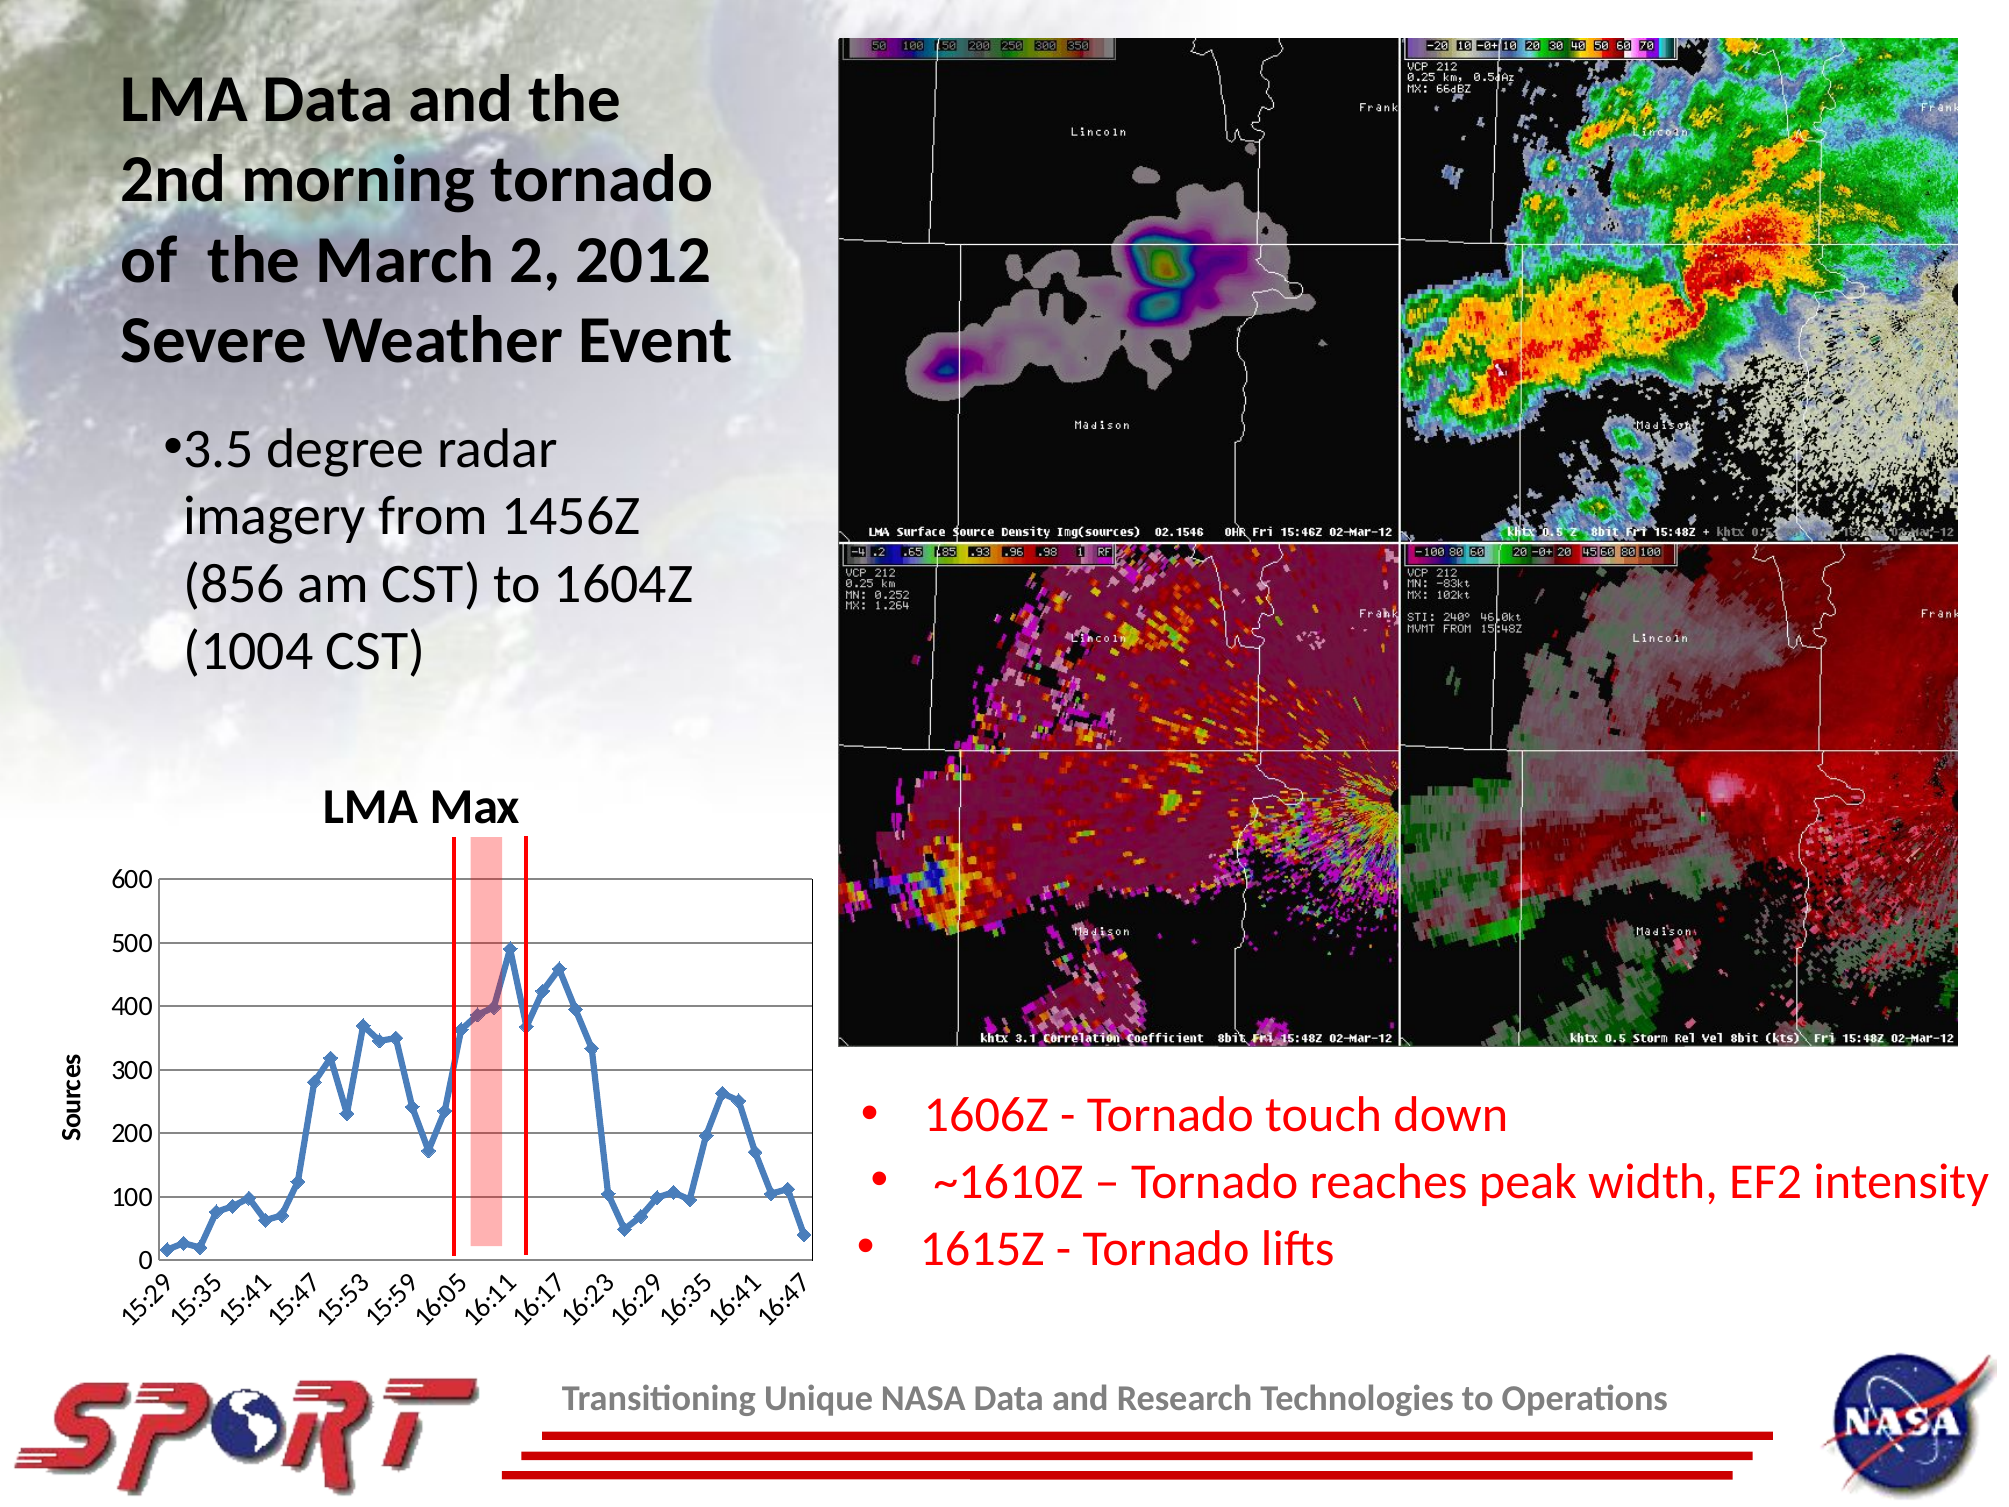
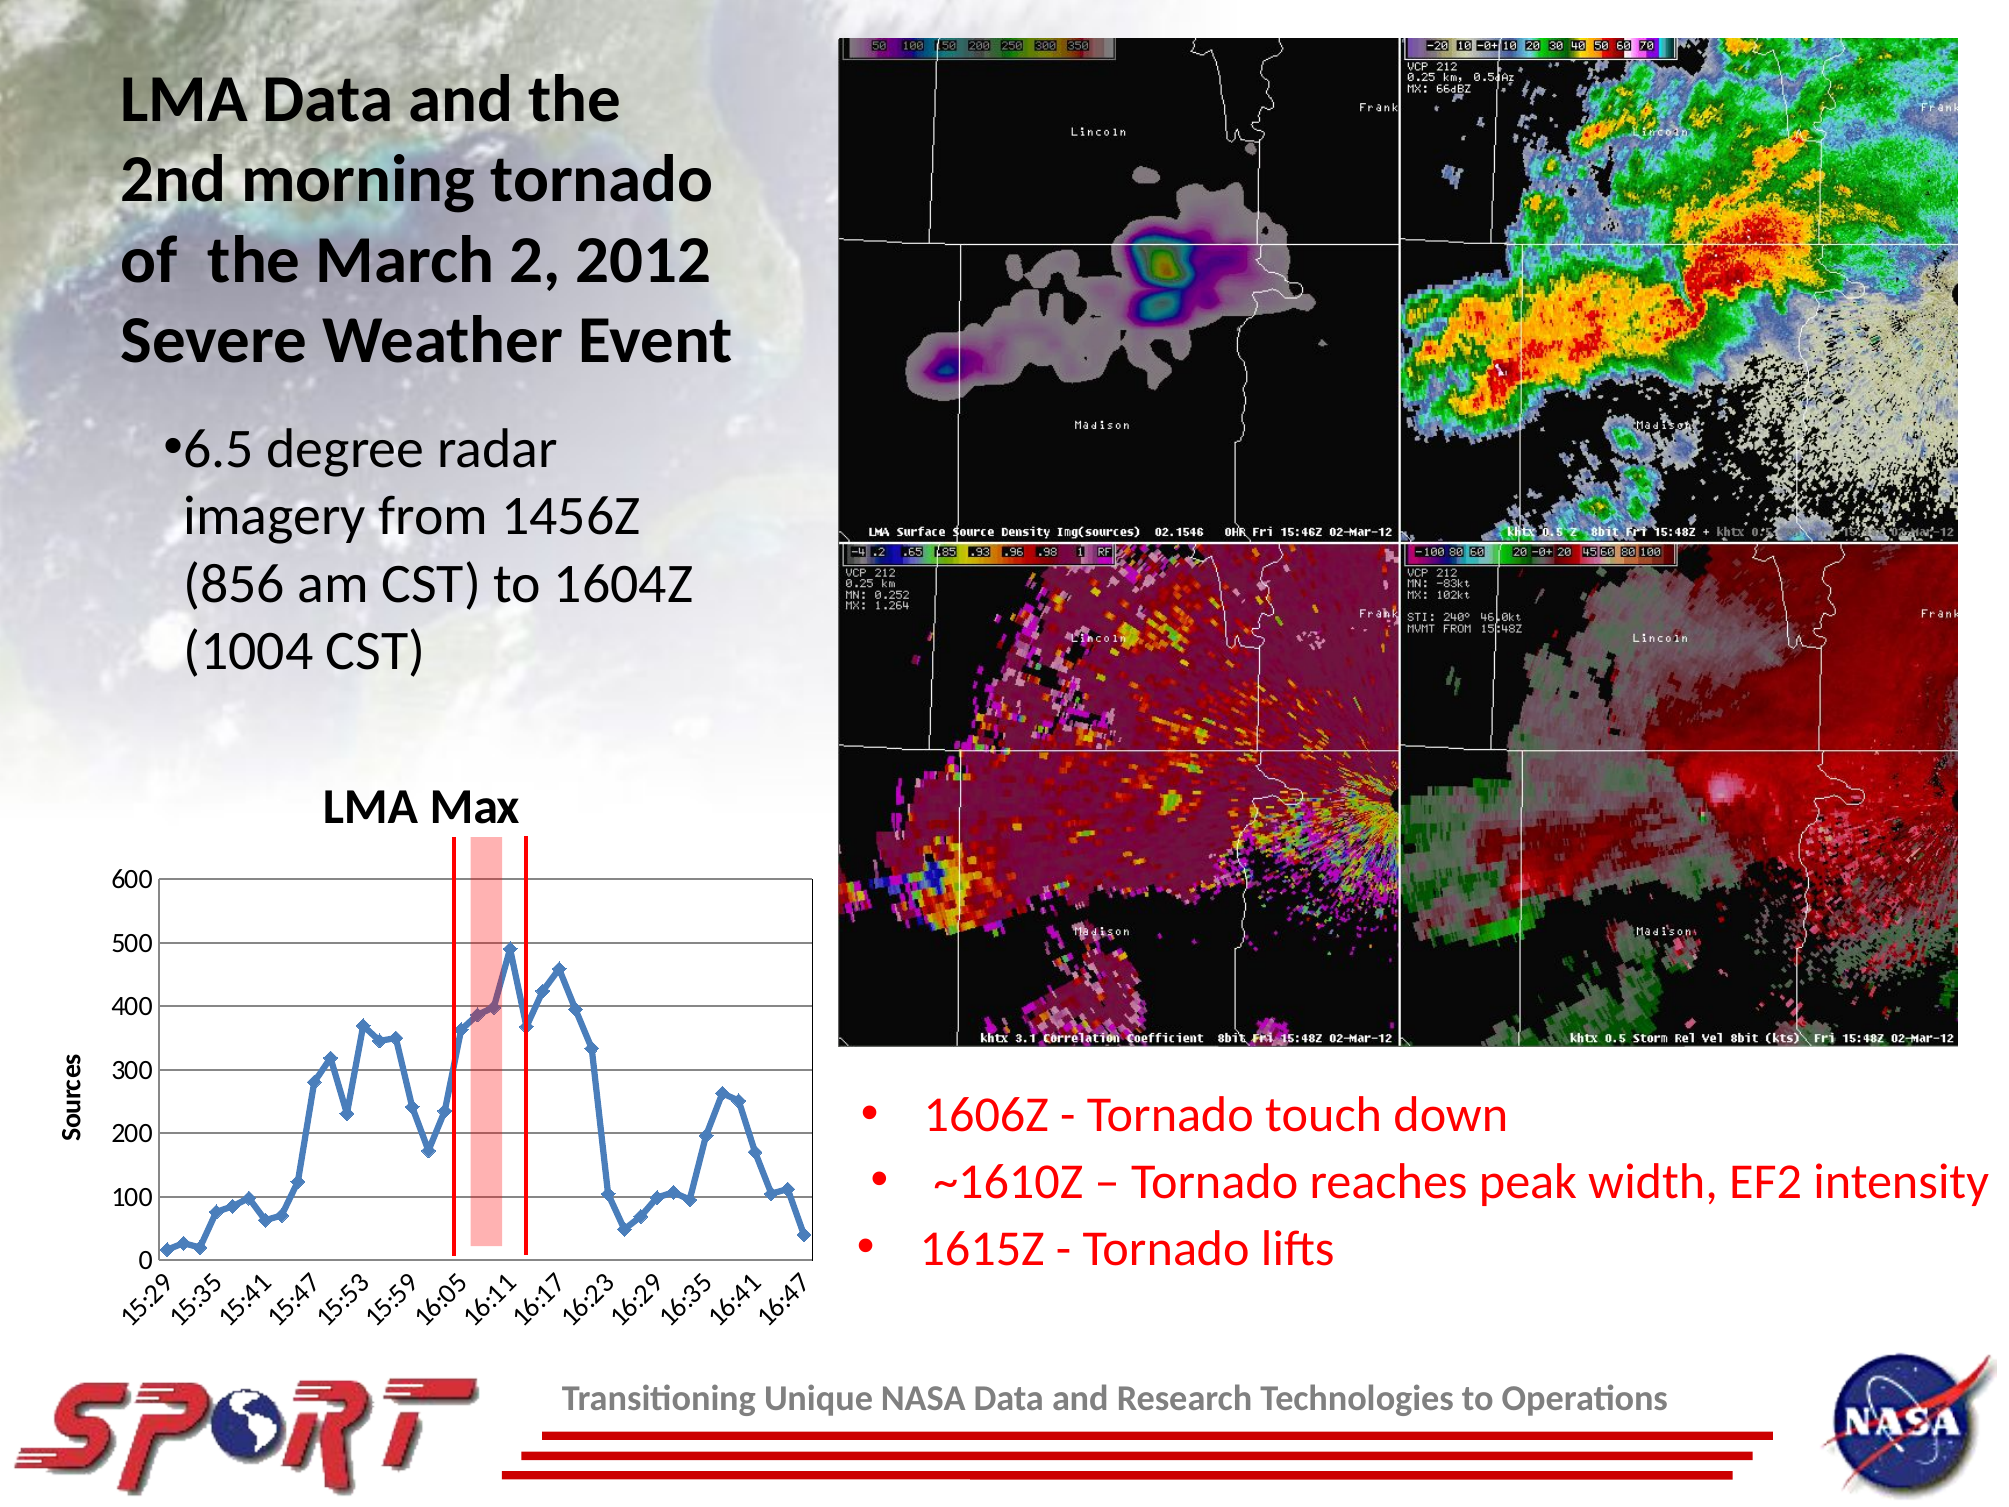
3.5: 3.5 -> 6.5
